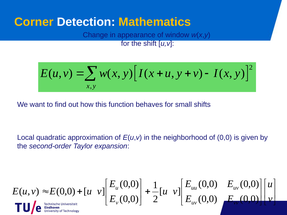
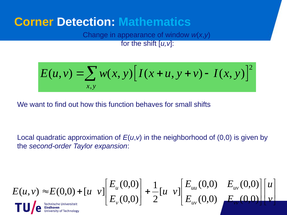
Mathematics colour: yellow -> light blue
